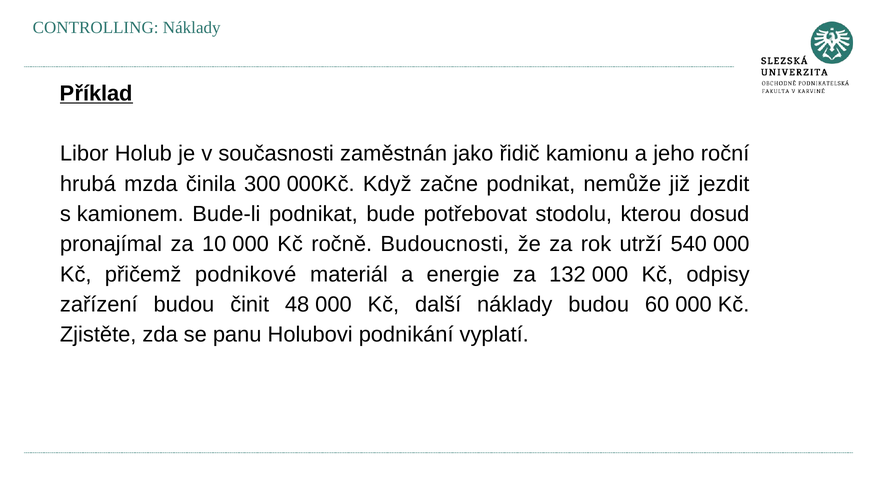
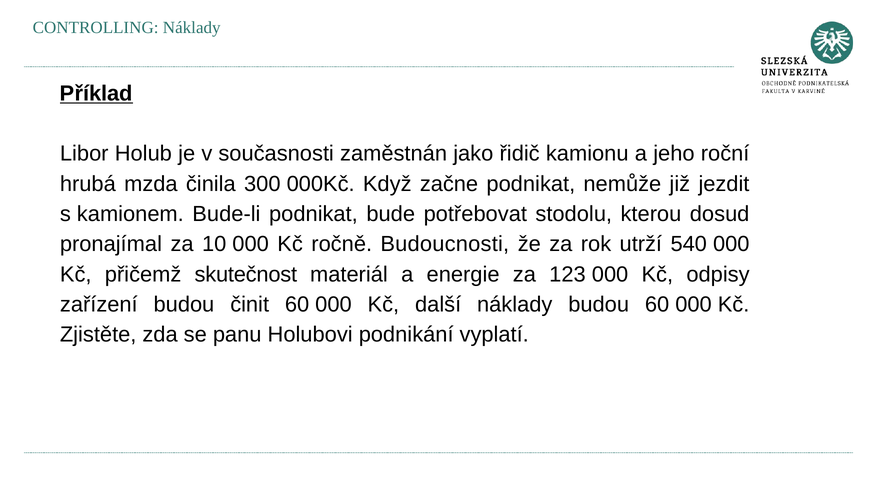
podnikové: podnikové -> skutečnost
132: 132 -> 123
činit 48: 48 -> 60
